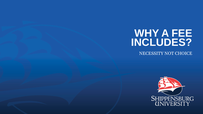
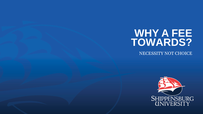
INCLUDES: INCLUDES -> TOWARDS
